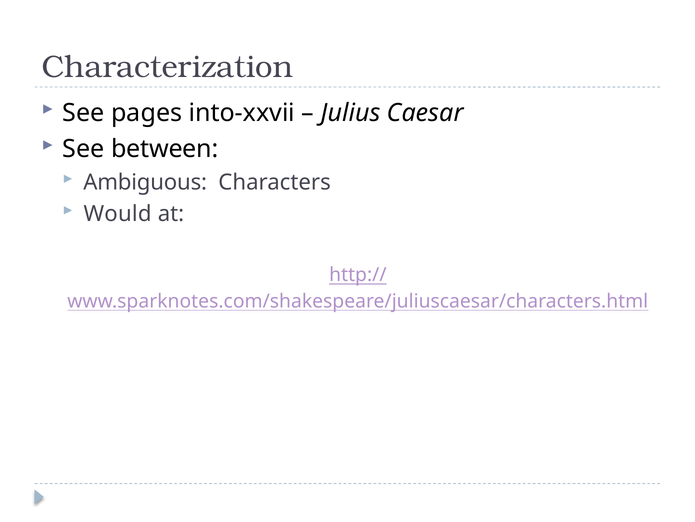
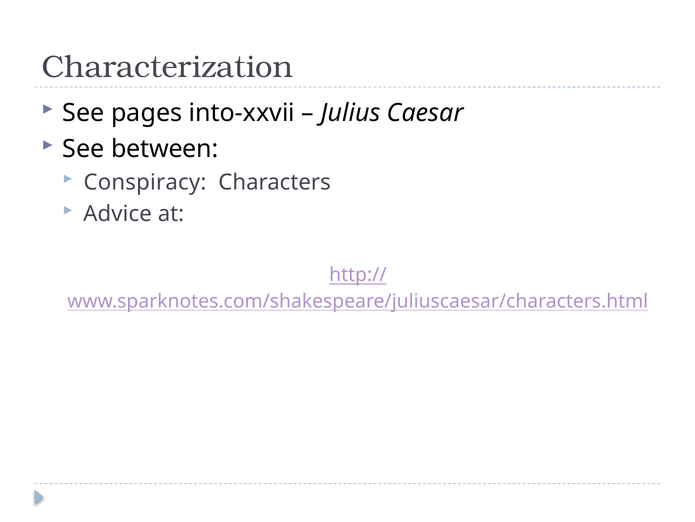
Ambiguous: Ambiguous -> Conspiracy
Would: Would -> Advice
